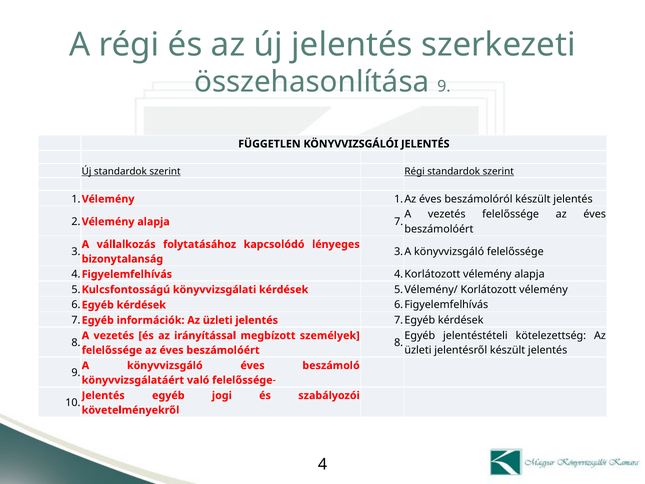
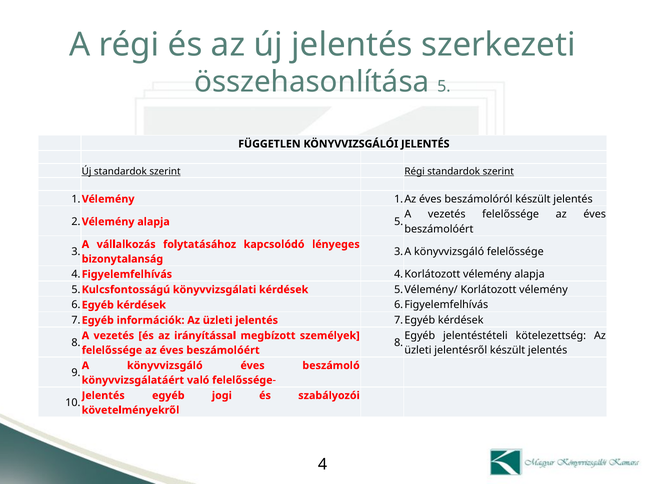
összehasonlítása 9: 9 -> 5
alapja 7: 7 -> 5
